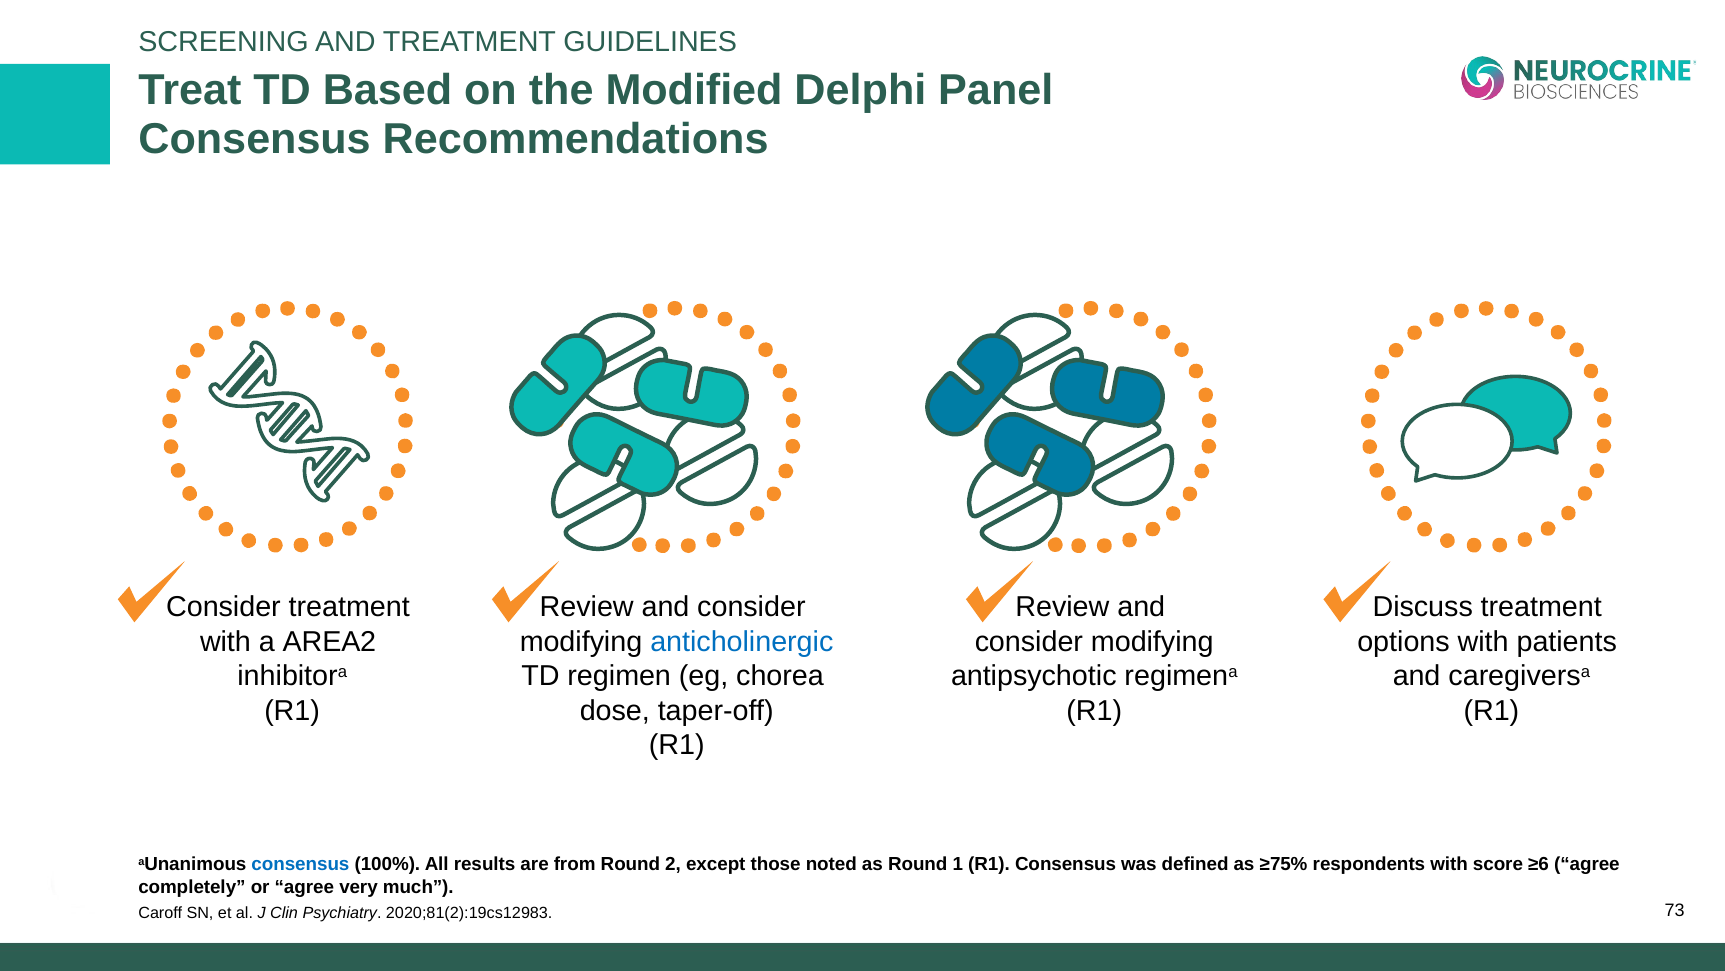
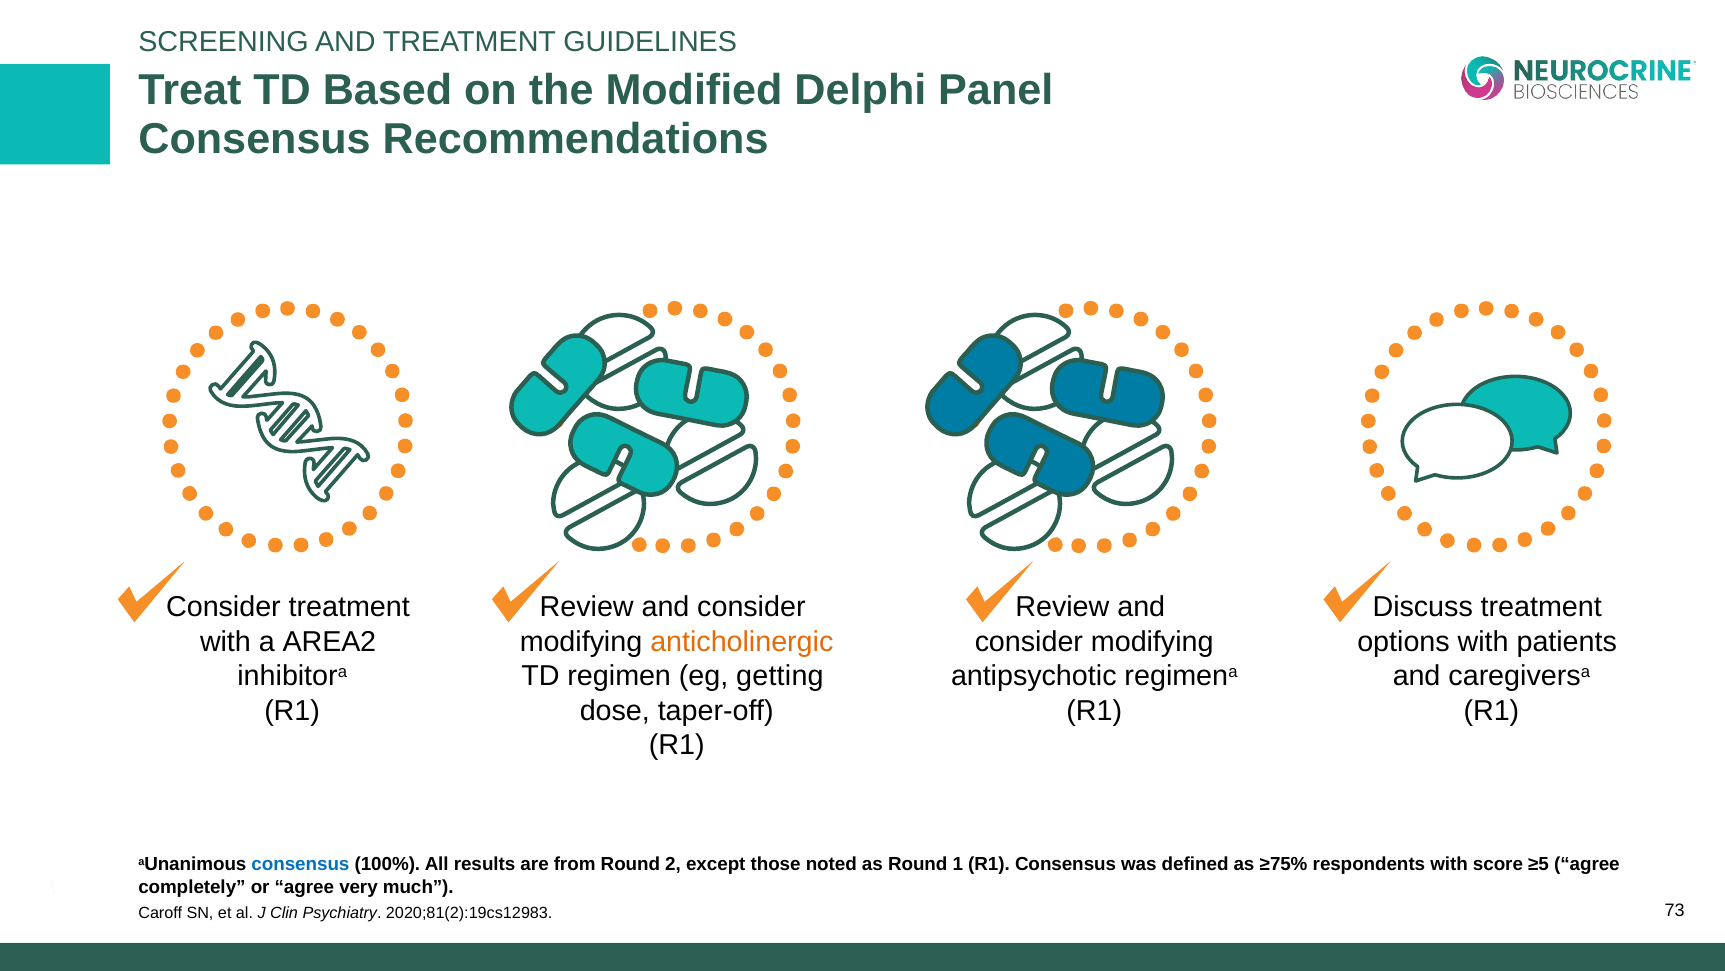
anticholinergic colour: blue -> orange
chorea: chorea -> getting
≥6: ≥6 -> ≥5
